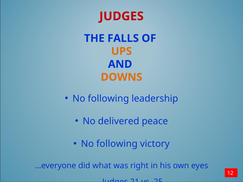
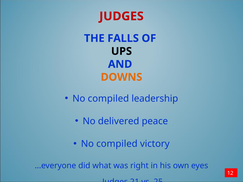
UPS colour: orange -> black
following at (108, 99): following -> compiled
following at (117, 144): following -> compiled
